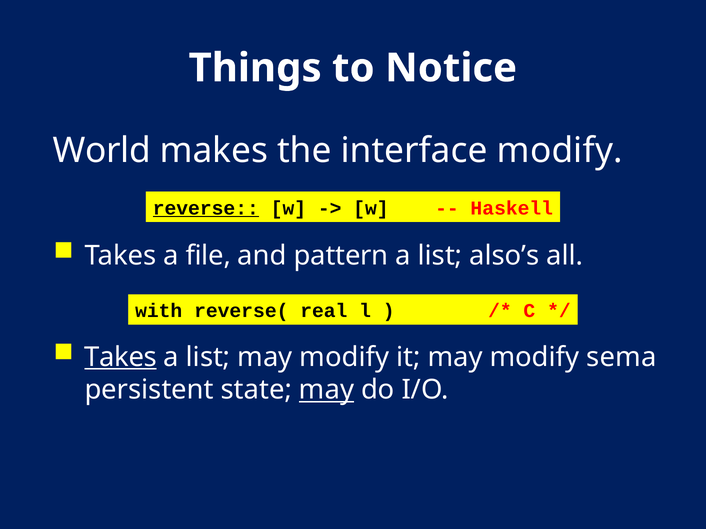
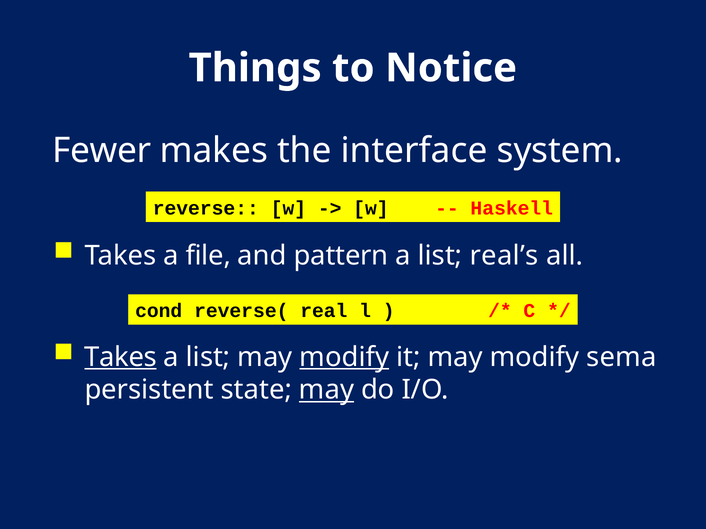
World: World -> Fewer
interface modify: modify -> system
reverse underline: present -> none
also’s: also’s -> real’s
with: with -> cond
modify at (344, 357) underline: none -> present
